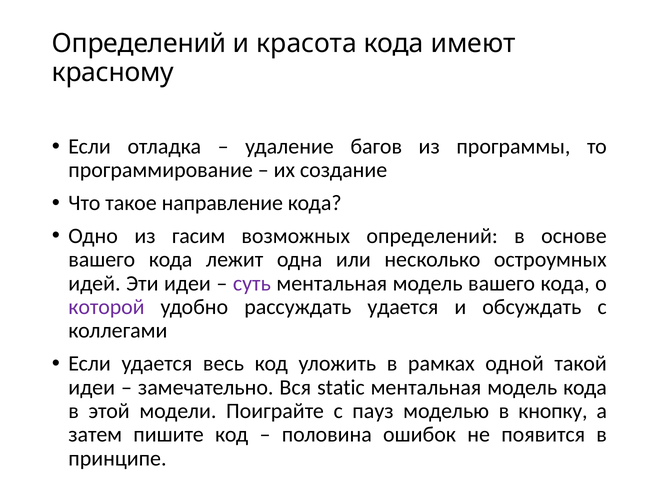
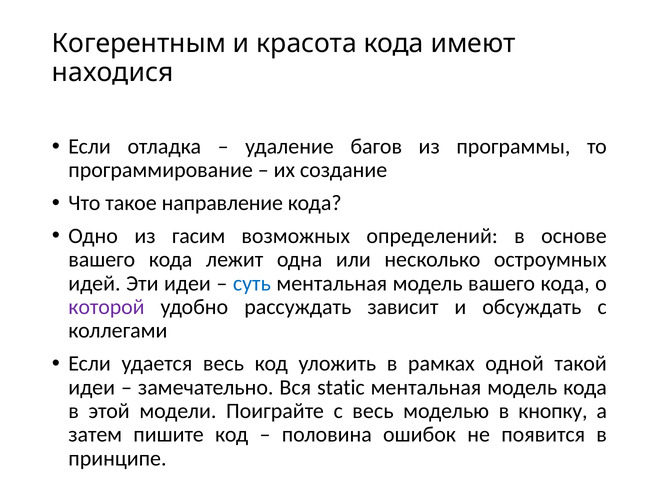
Определений at (139, 44): Определений -> Когерентным
красному: красному -> находися
суть colour: purple -> blue
рассуждать удается: удается -> зависит
с пауз: пауз -> весь
